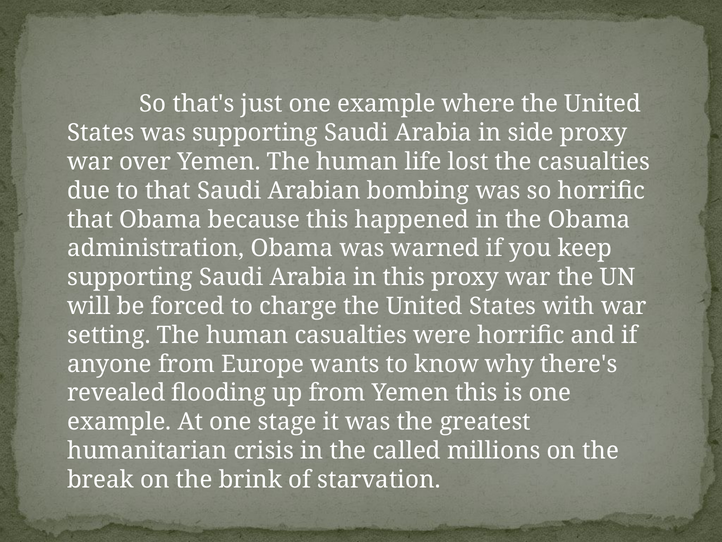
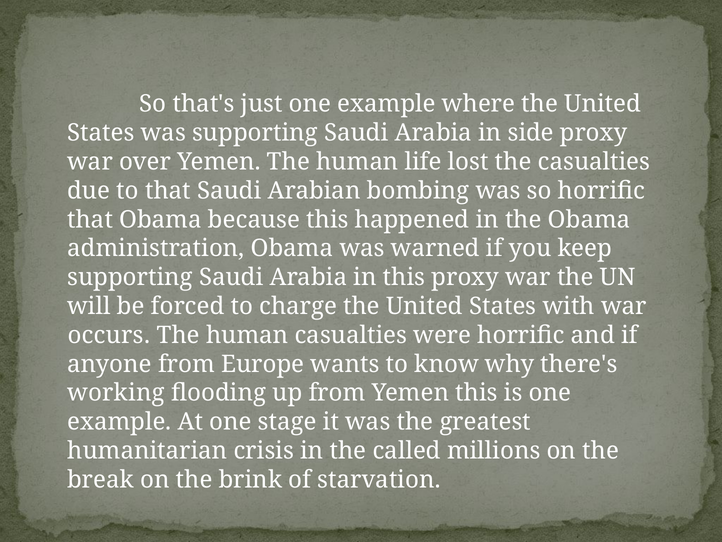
setting: setting -> occurs
revealed: revealed -> working
